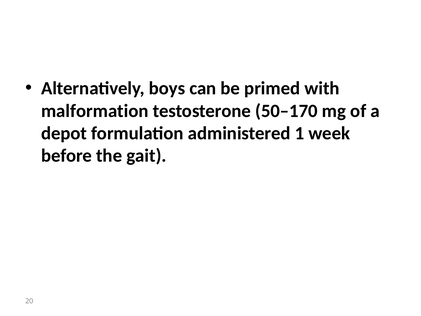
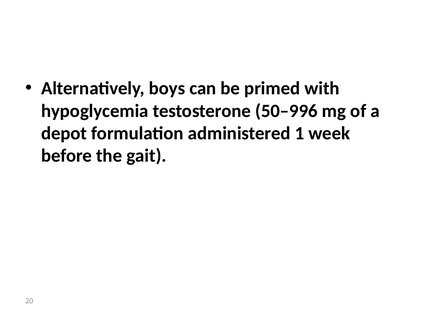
malformation: malformation -> hypoglycemia
50–170: 50–170 -> 50–996
